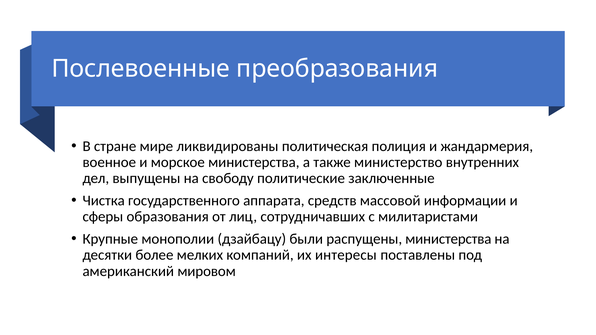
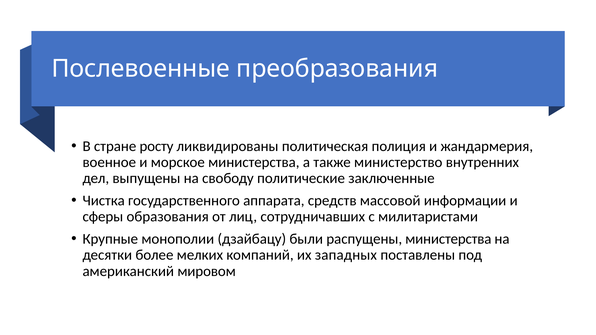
мире: мире -> росту
интересы: интересы -> западных
